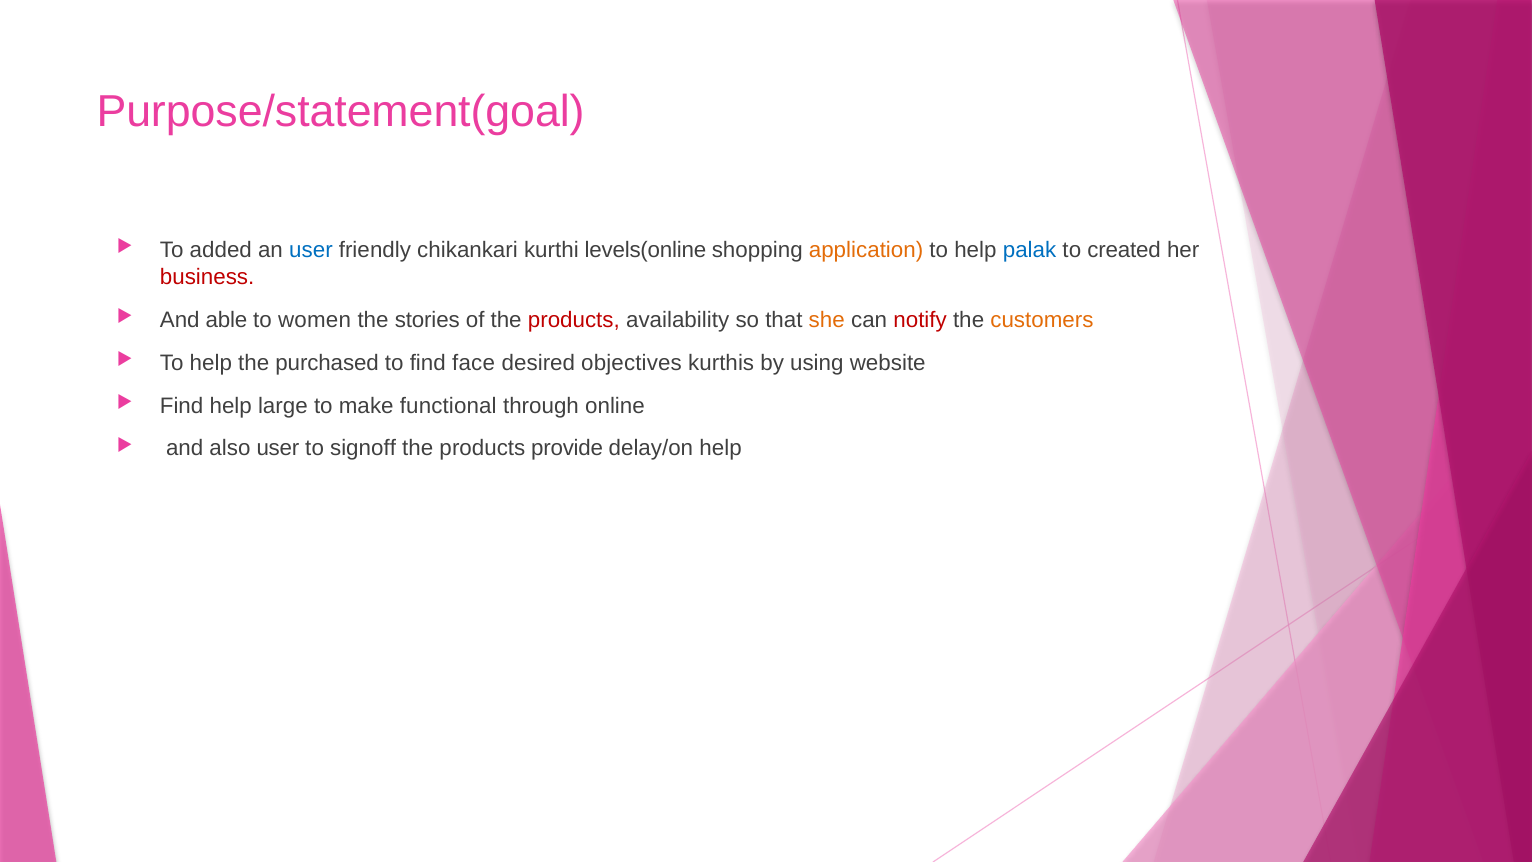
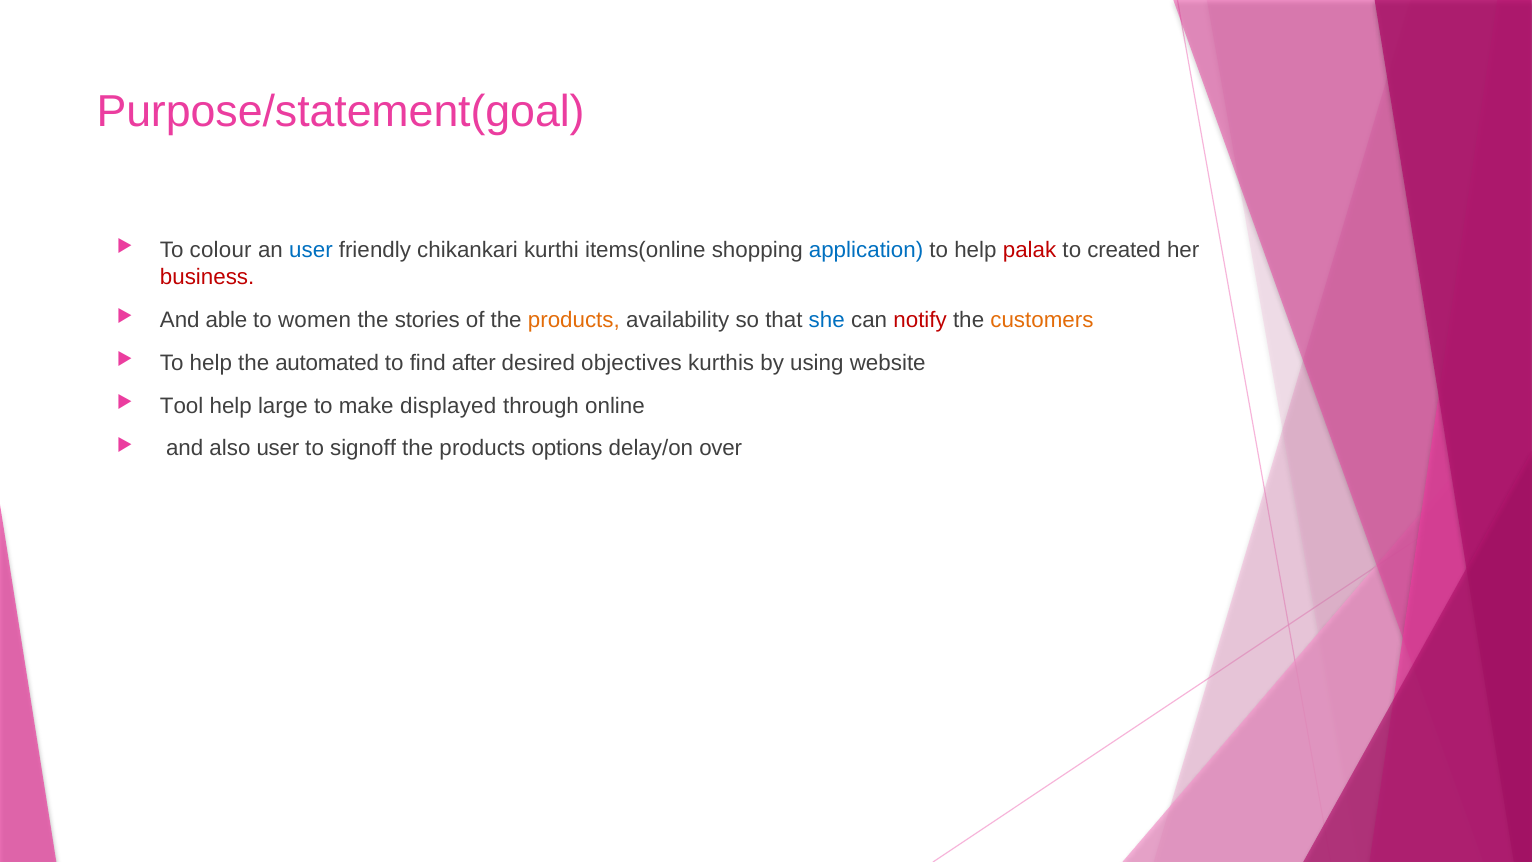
added: added -> colour
levels(online: levels(online -> items(online
application colour: orange -> blue
palak colour: blue -> red
products at (574, 320) colour: red -> orange
she colour: orange -> blue
purchased: purchased -> automated
face: face -> after
Find at (182, 406): Find -> Tool
functional: functional -> displayed
provide: provide -> options
delay/on help: help -> over
